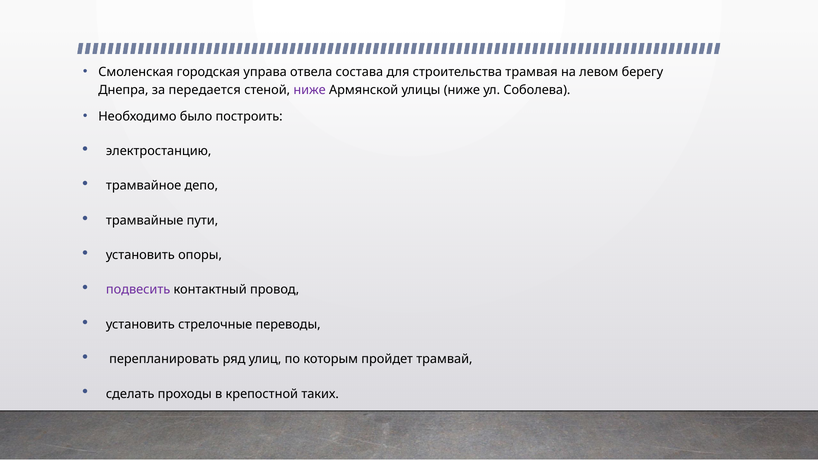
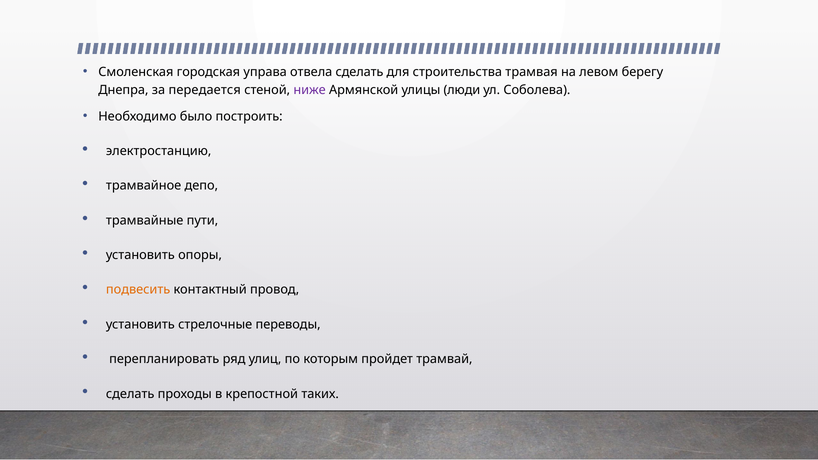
отвела состава: состава -> сделать
улицы ниже: ниже -> люди
подвесить colour: purple -> orange
